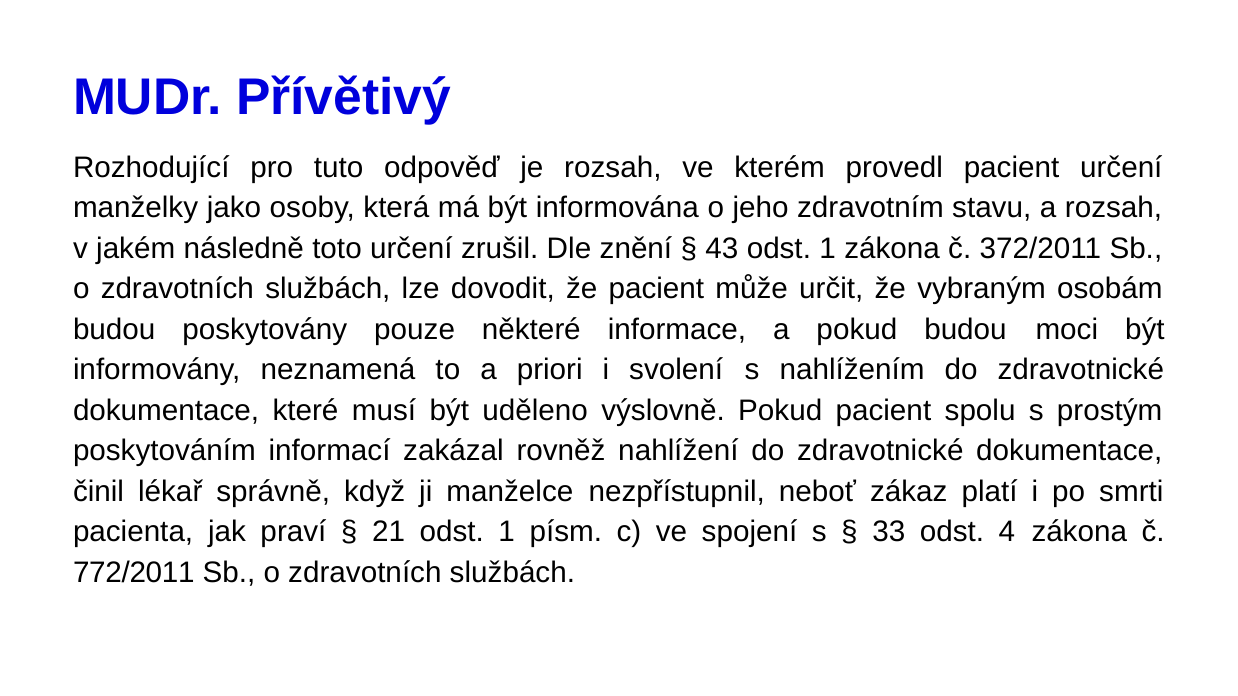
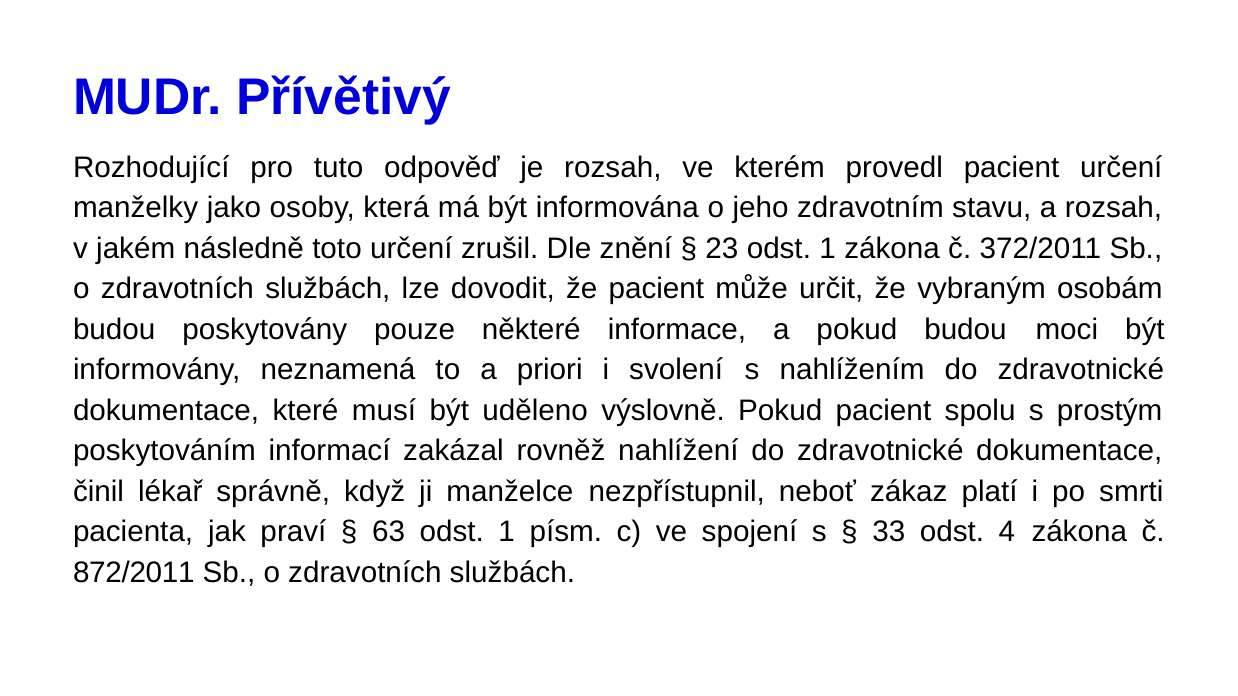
43: 43 -> 23
21: 21 -> 63
772/2011: 772/2011 -> 872/2011
